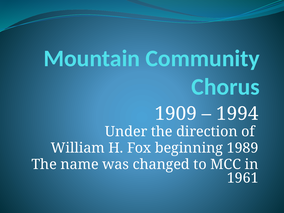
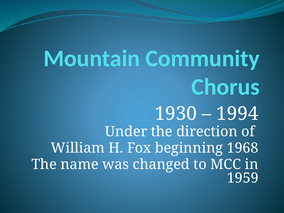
1909: 1909 -> 1930
1989: 1989 -> 1968
1961: 1961 -> 1959
